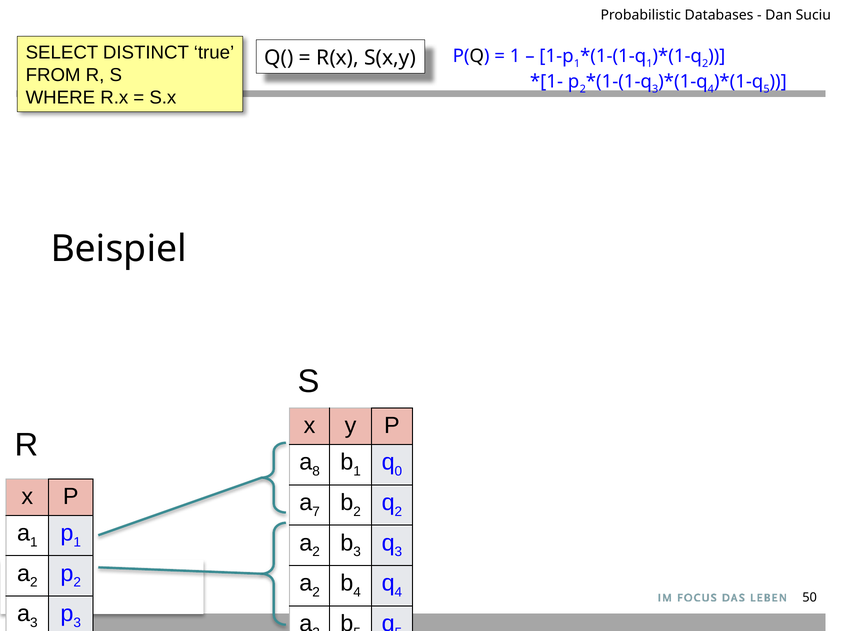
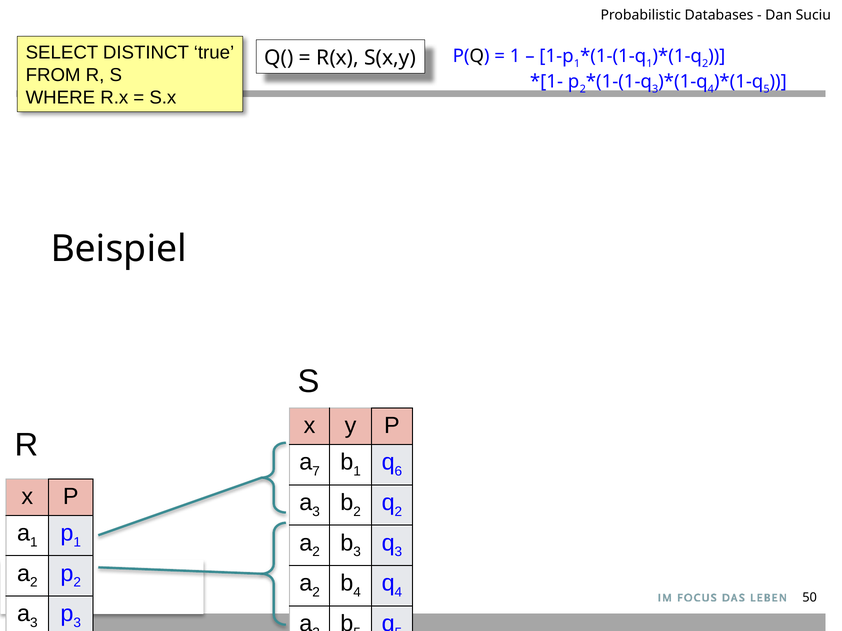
8: 8 -> 7
0: 0 -> 6
7 at (316, 512): 7 -> 3
